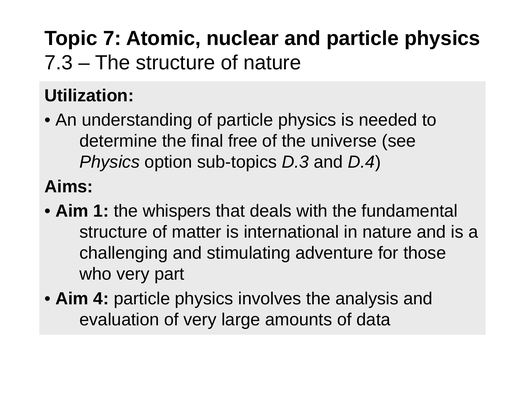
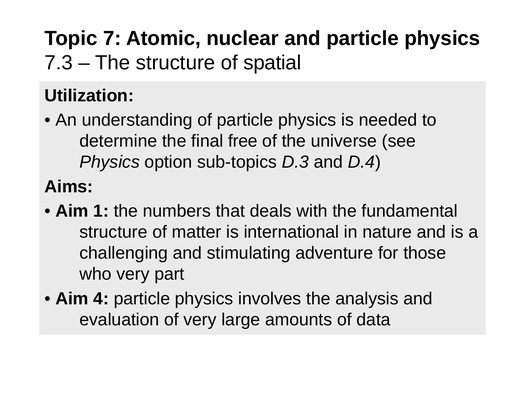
of nature: nature -> spatial
whispers: whispers -> numbers
